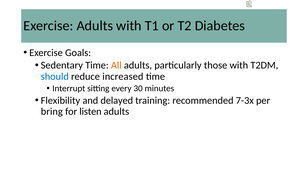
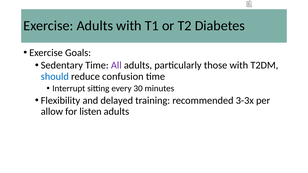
All colour: orange -> purple
increased: increased -> confusion
7-3x: 7-3x -> 3-3x
bring: bring -> allow
